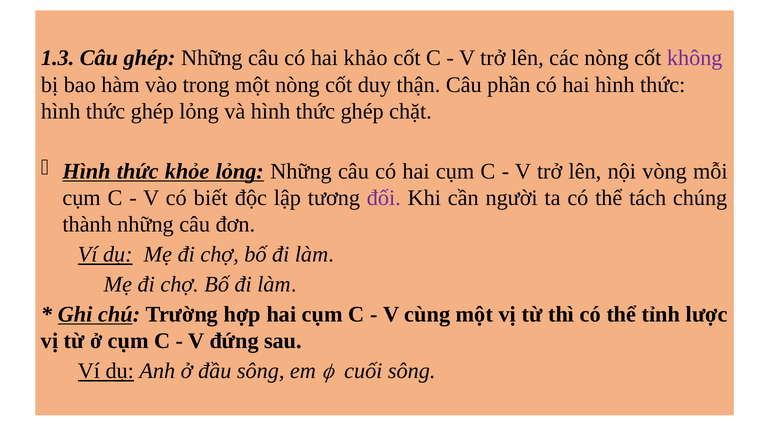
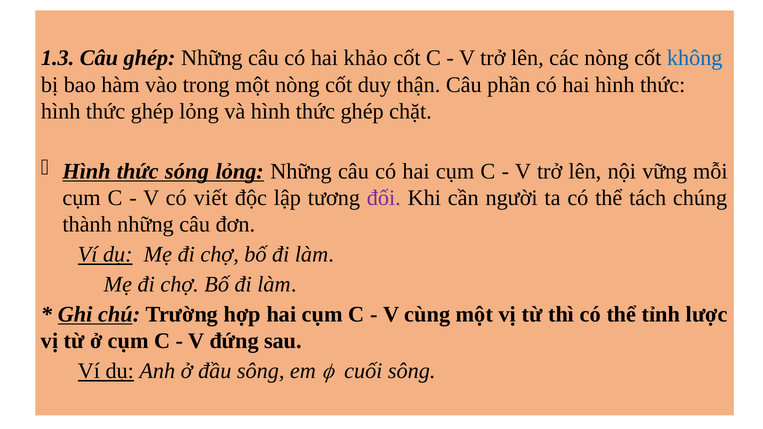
không colour: purple -> blue
khỏe: khỏe -> sóng
vòng: vòng -> vững
biết: biết -> viết
